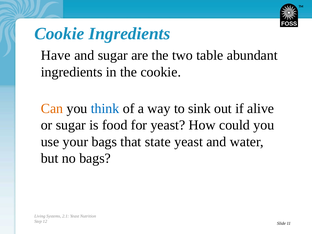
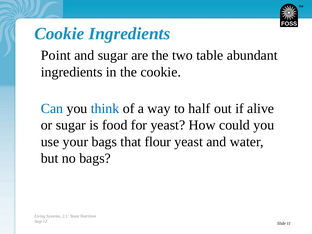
Have: Have -> Point
Can colour: orange -> blue
sink: sink -> half
state: state -> flour
